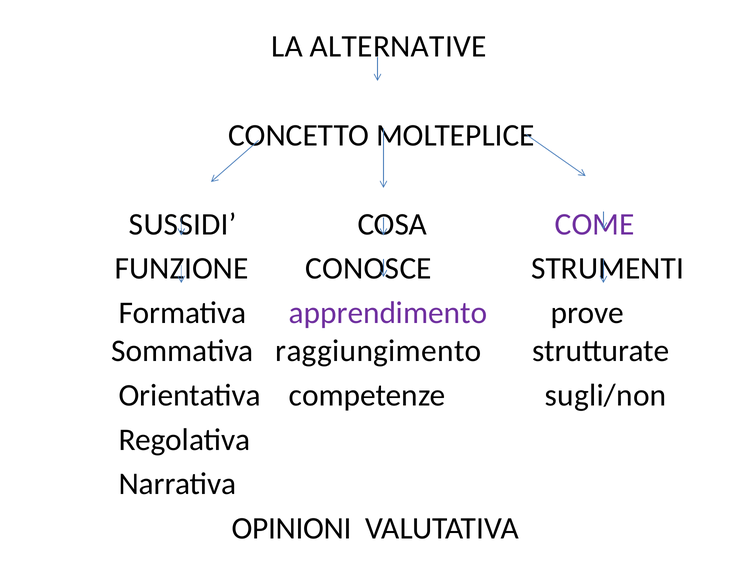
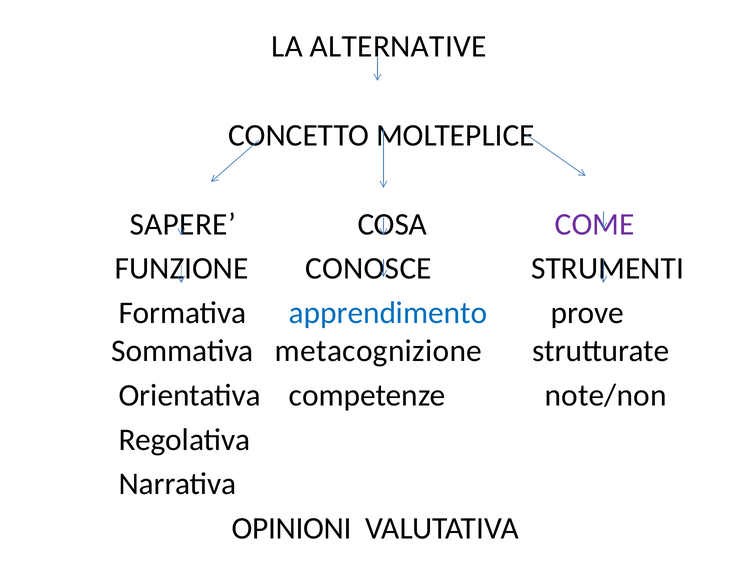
SUSSIDI: SUSSIDI -> SAPERE
apprendimento colour: purple -> blue
raggiungimento: raggiungimento -> metacognizione
sugli/non: sugli/non -> note/non
